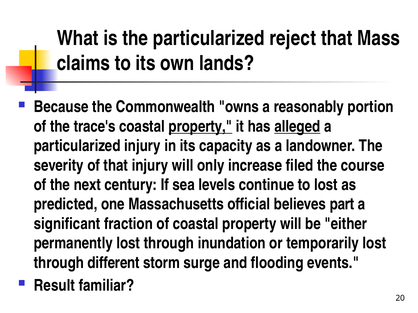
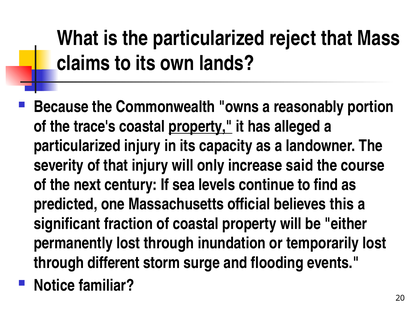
alleged underline: present -> none
filed: filed -> said
to lost: lost -> find
part: part -> this
Result: Result -> Notice
